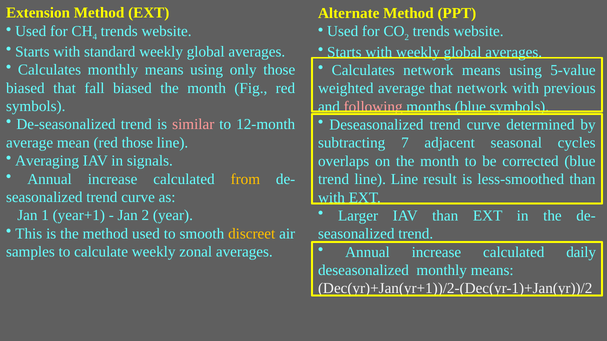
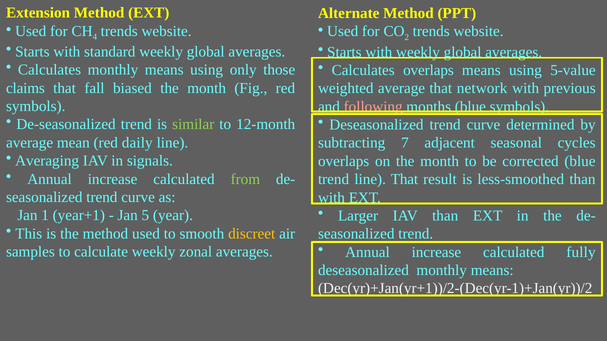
Calculates network: network -> overlaps
biased at (25, 88): biased -> claims
similar colour: pink -> light green
red those: those -> daily
from colour: yellow -> light green
line Line: Line -> That
Jan 2: 2 -> 5
daily: daily -> fully
